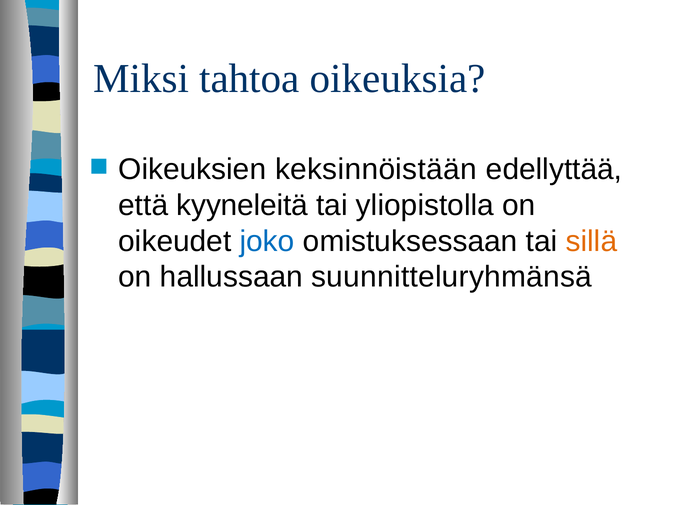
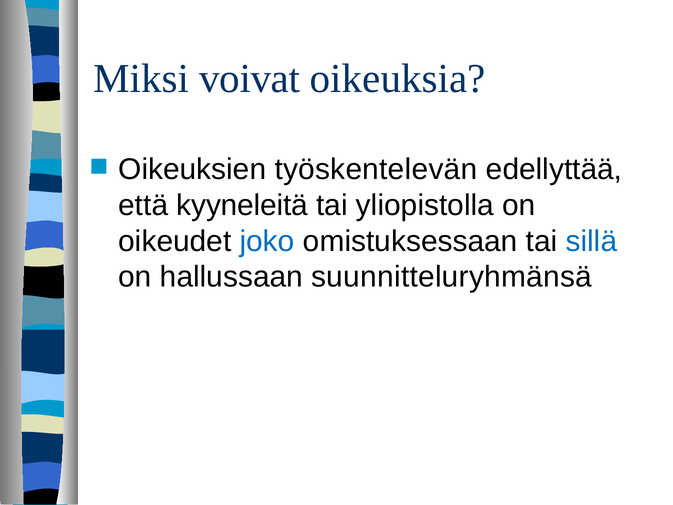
tahtoa: tahtoa -> voivat
keksinnöistään: keksinnöistään -> työskentelevän
sillä colour: orange -> blue
